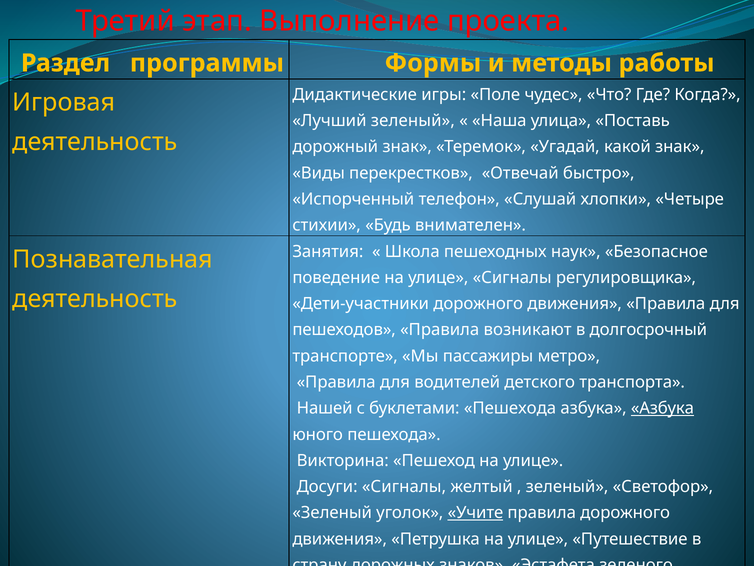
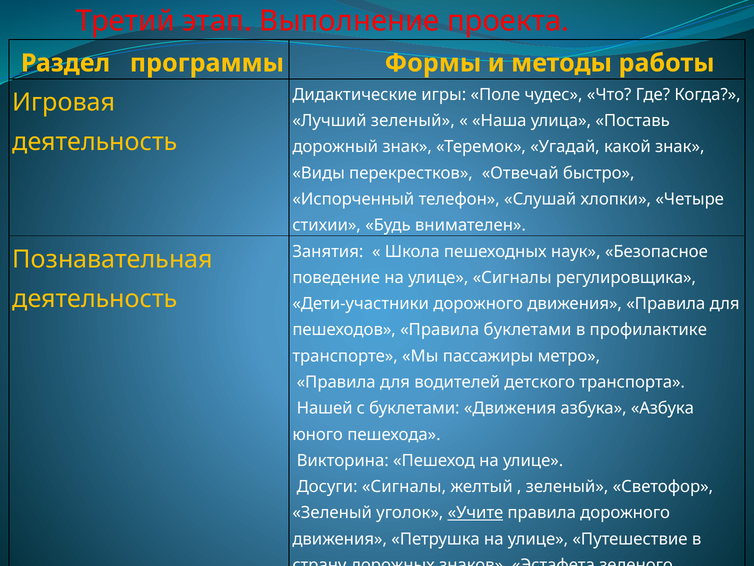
Правила возникают: возникают -> буклетами
долгосрочный: долгосрочный -> профилактике
буклетами Пешехода: Пешехода -> Движения
Азбука at (662, 408) underline: present -> none
